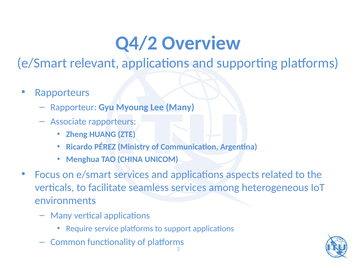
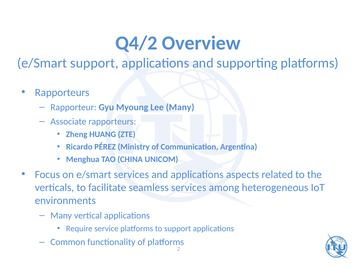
e/Smart relevant: relevant -> support
